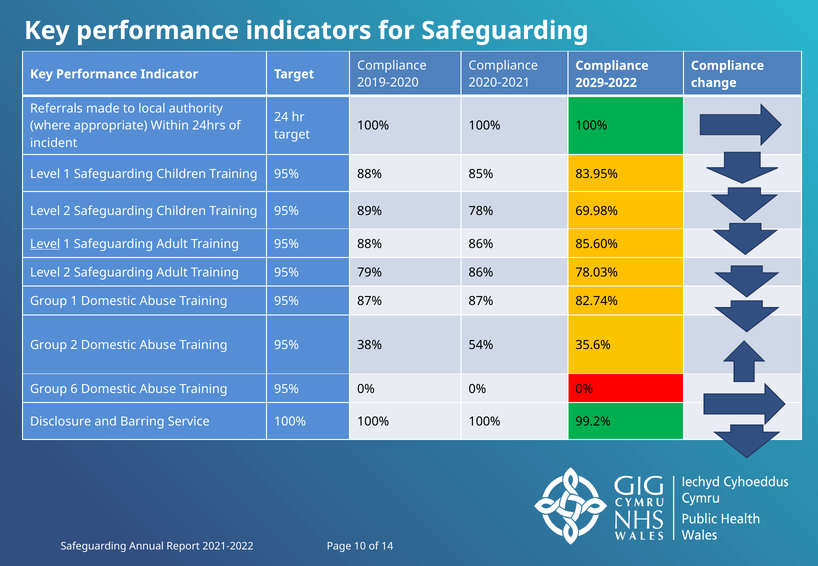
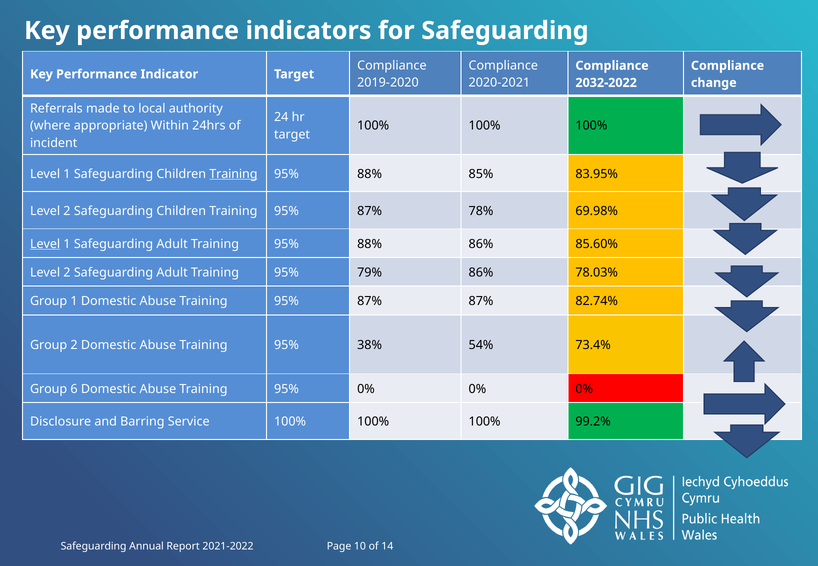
2029-2022: 2029-2022 -> 2032-2022
Training at (233, 174) underline: none -> present
Children Training 95% 89%: 89% -> 87%
35.6%: 35.6% -> 73.4%
